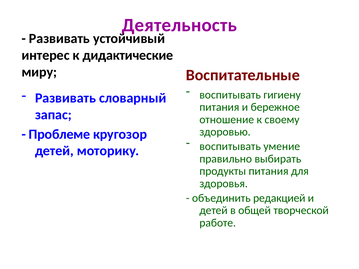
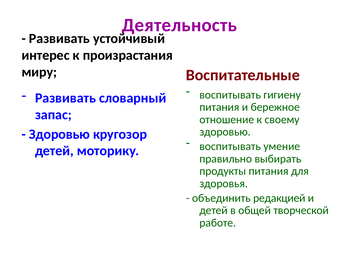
дидактические: дидактические -> произрастания
Проблеме at (59, 134): Проблеме -> Здоровью
